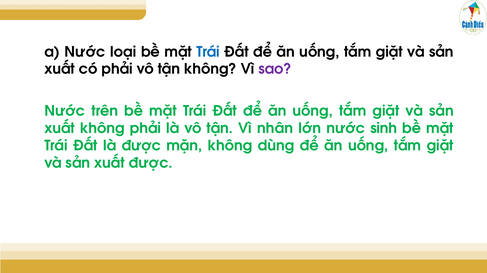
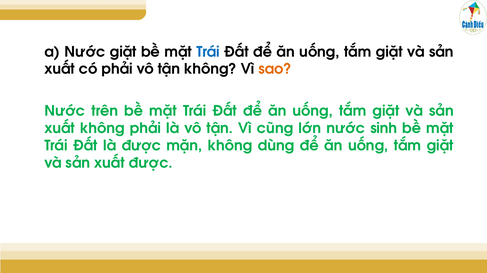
Nước loại: loại -> giặt
sao colour: purple -> orange
nhân: nhân -> cũng
